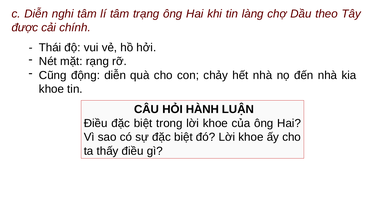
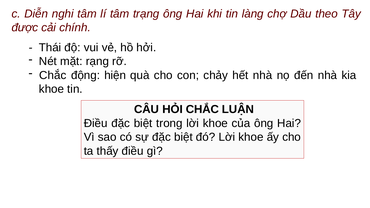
Cũng at (53, 75): Cũng -> Chắc
động diễn: diễn -> hiện
HỎI HÀNH: HÀNH -> CHẮC
